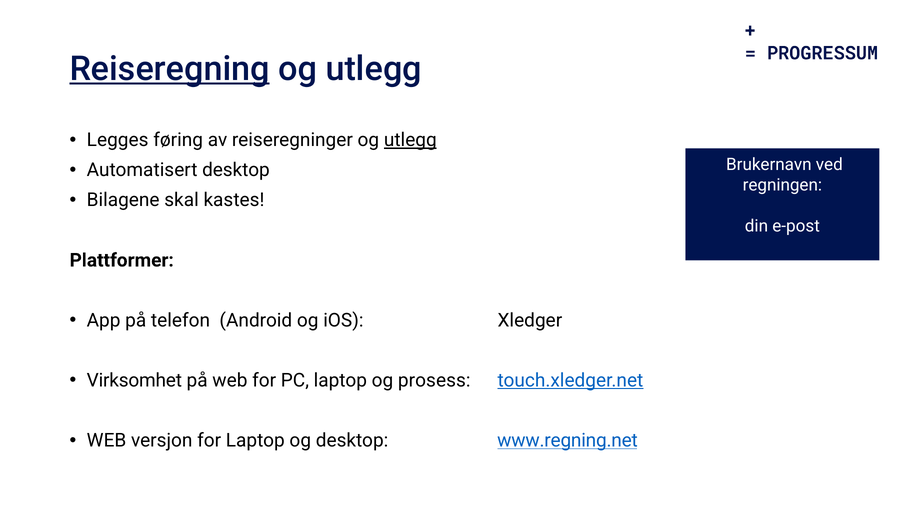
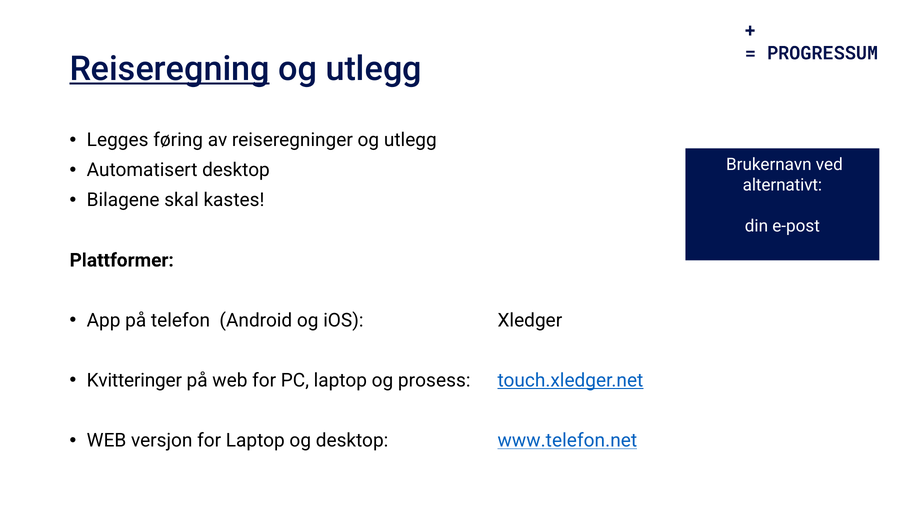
utlegg at (410, 140) underline: present -> none
regningen: regningen -> alternativt
Virksomhet: Virksomhet -> Kvitteringer
www.regning.net: www.regning.net -> www.telefon.net
